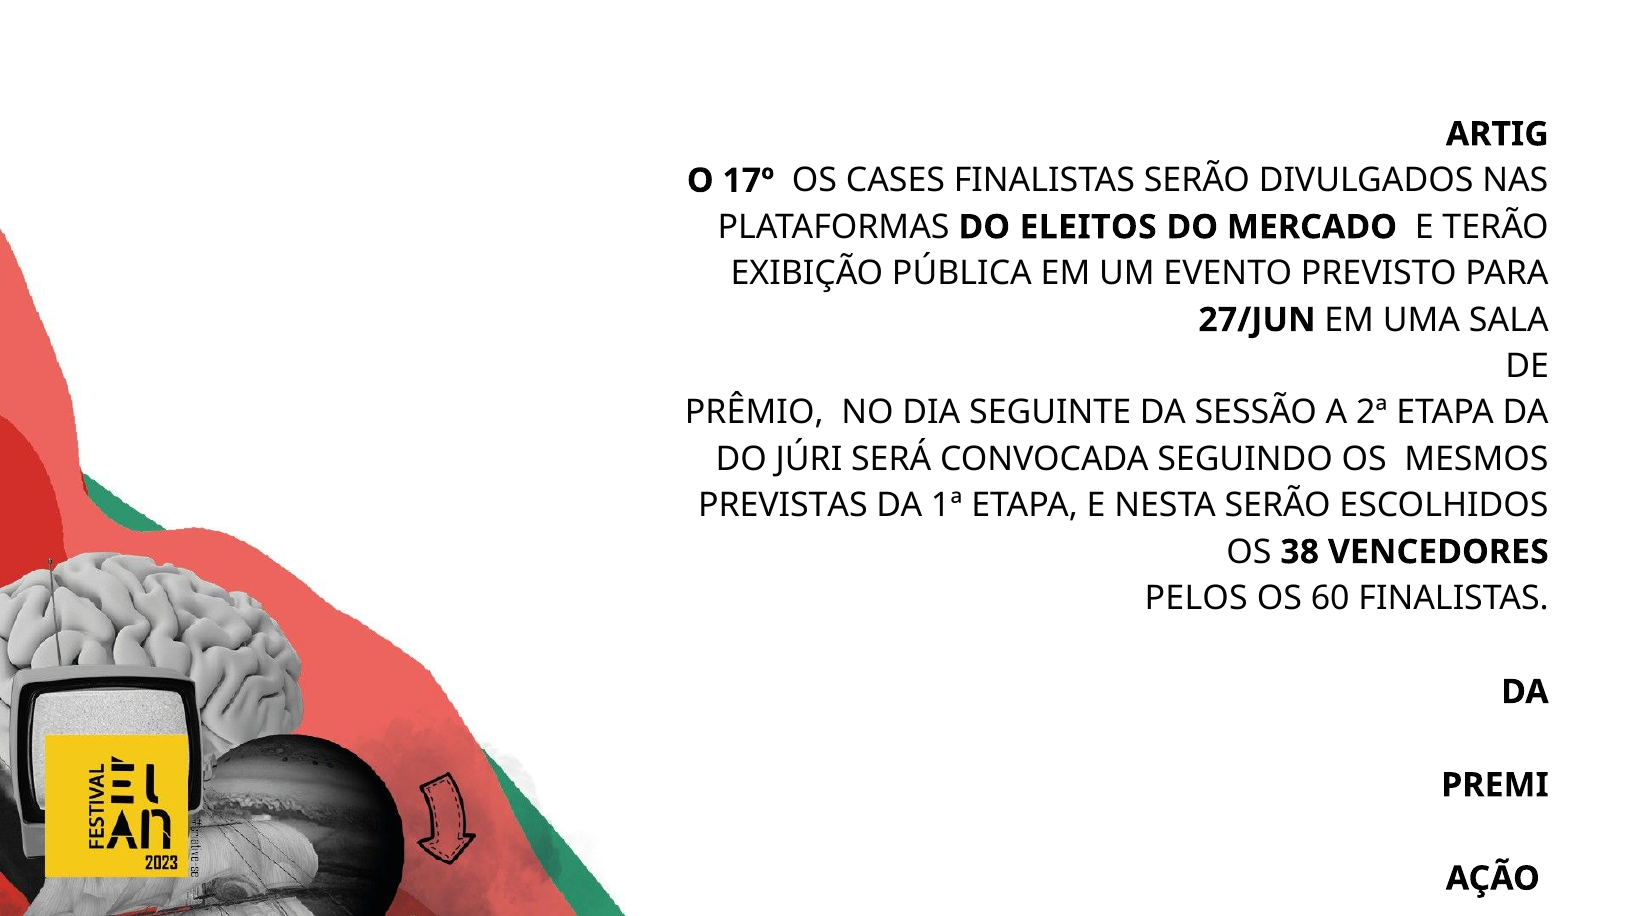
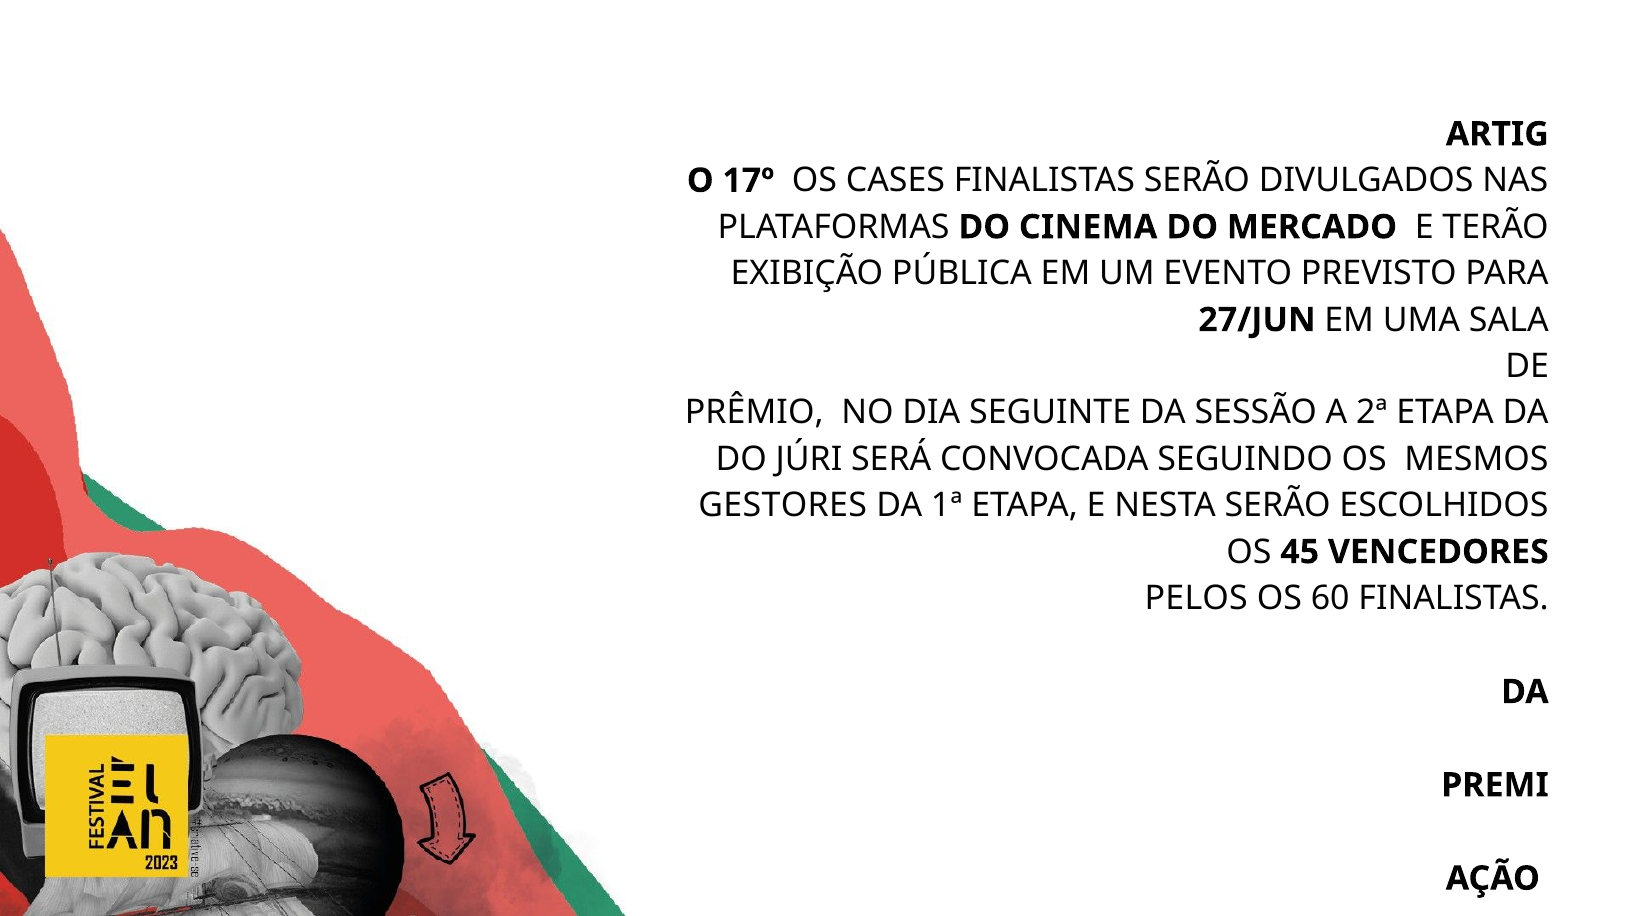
ELEITOS: ELEITOS -> CINEMA
PREVISTAS: PREVISTAS -> GESTORES
38: 38 -> 45
